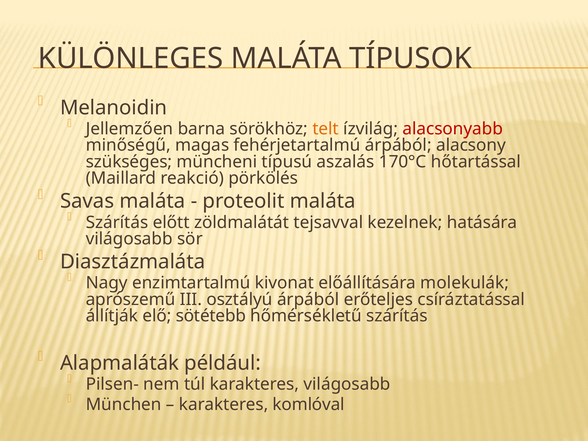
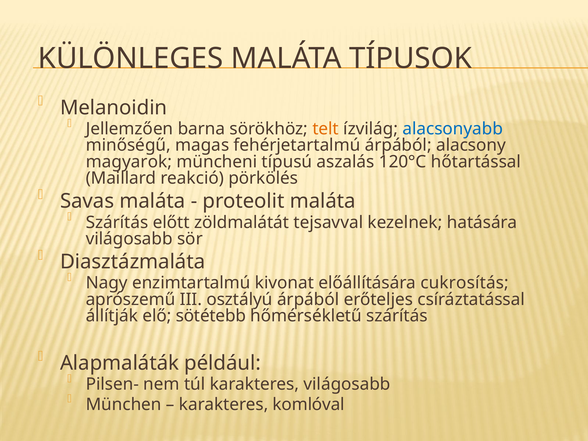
alacsonyabb colour: red -> blue
szükséges: szükséges -> magyarok
170°C: 170°C -> 120°C
molekulák: molekulák -> cukrosítás
